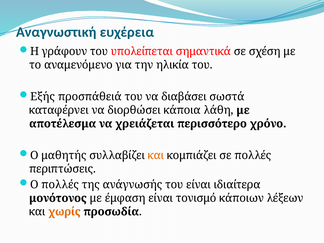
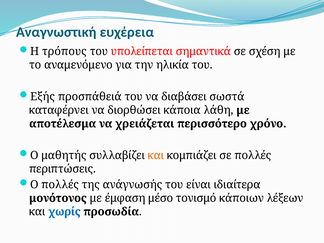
γράφουν: γράφουν -> τρόπους
έμφαση είναι: είναι -> μέσο
χωρίς colour: orange -> blue
